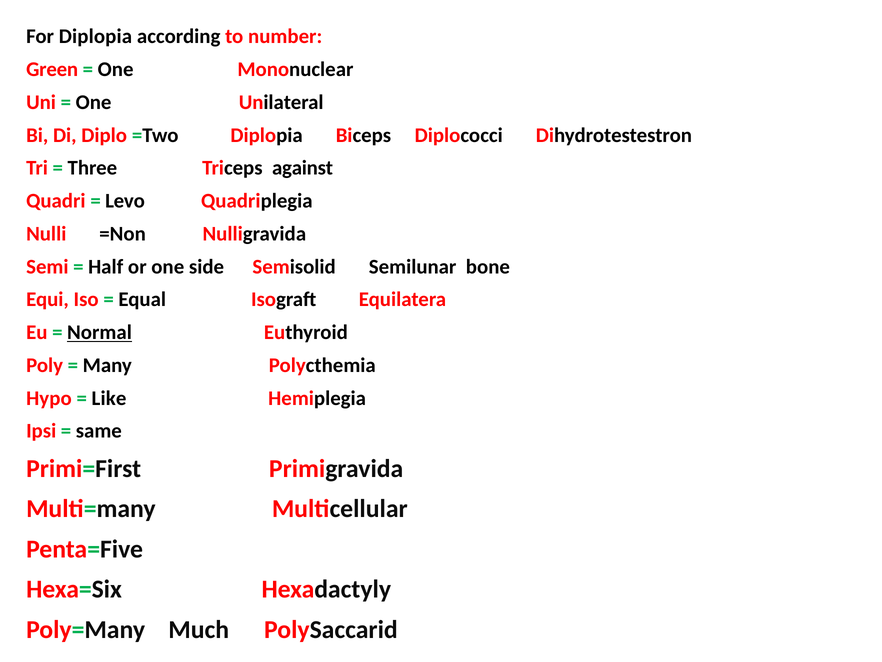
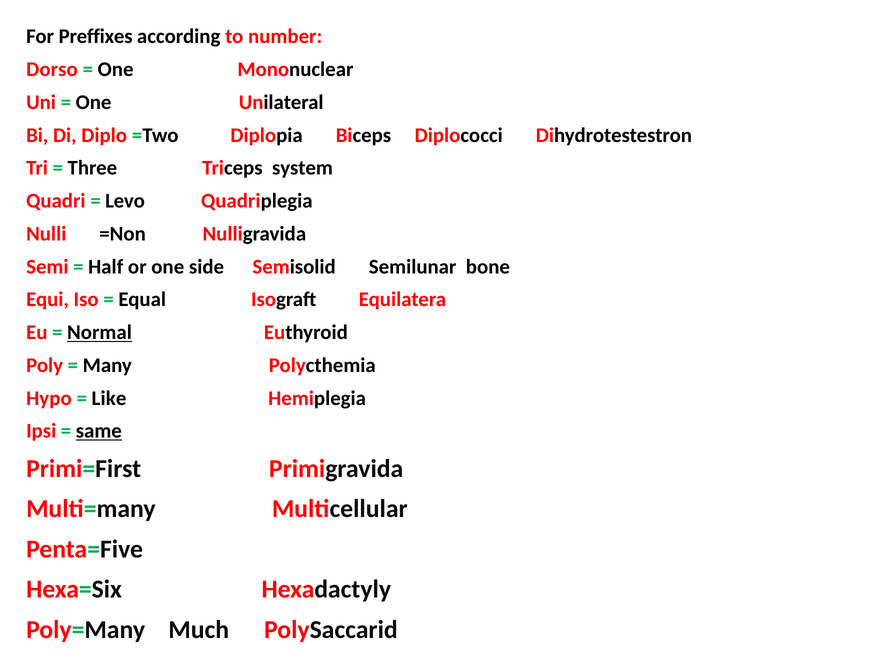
For Diplopia: Diplopia -> Preffixes
Green: Green -> Dorso
against: against -> system
same underline: none -> present
